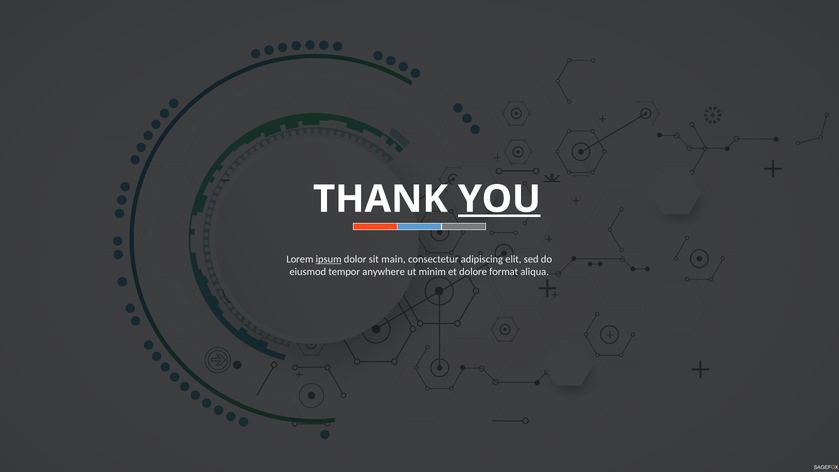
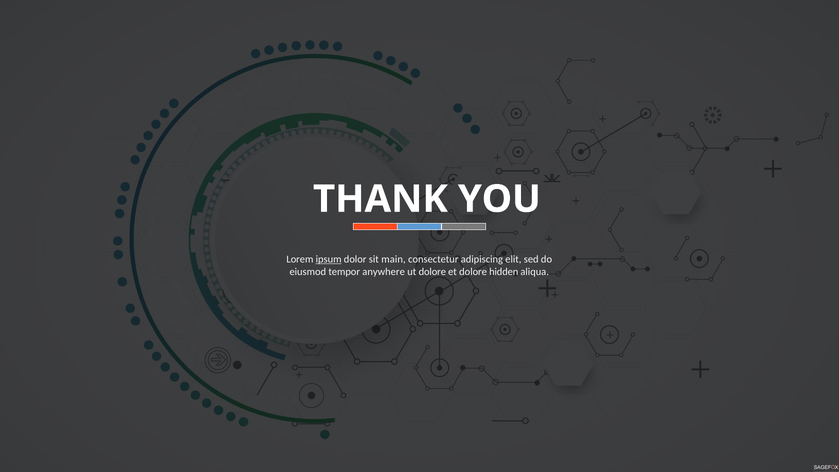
YOU underline: present -> none
ut minim: minim -> dolore
format: format -> hidden
